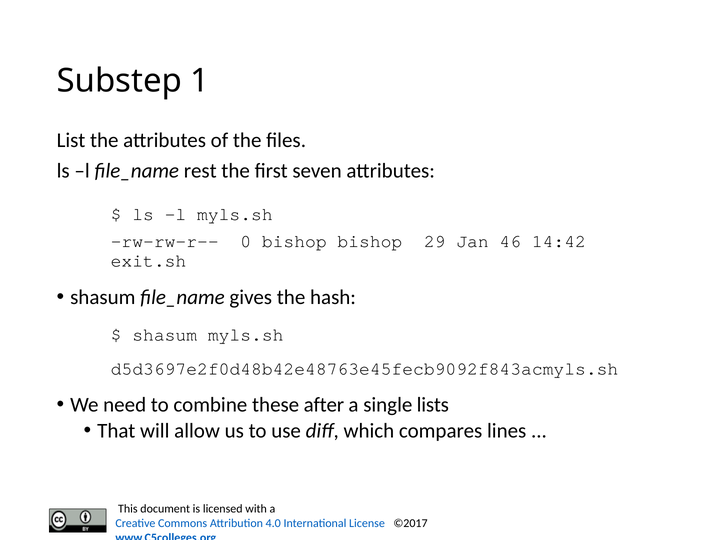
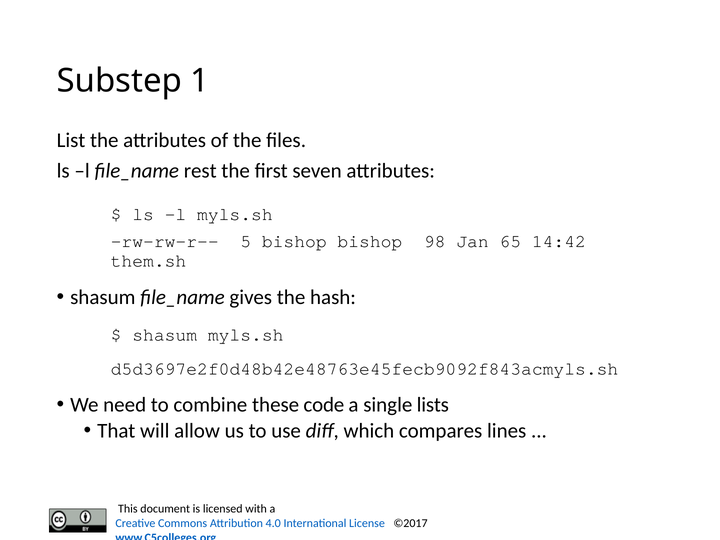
0: 0 -> 5
29: 29 -> 98
46: 46 -> 65
exit.sh: exit.sh -> them.sh
after: after -> code
